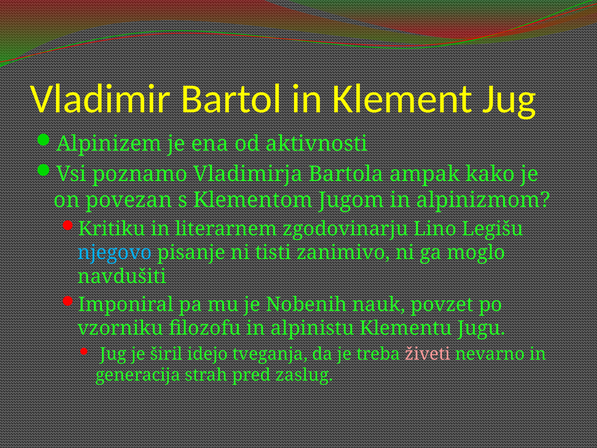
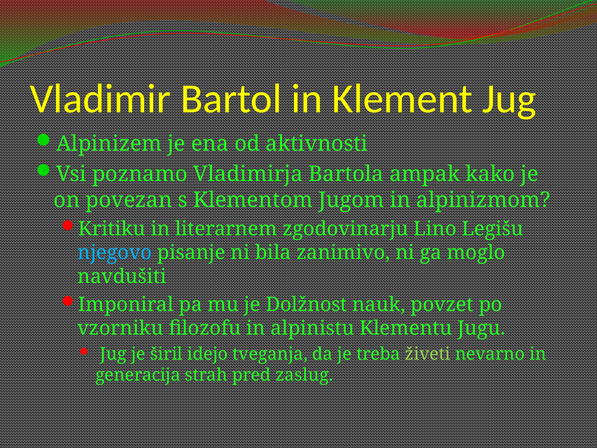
tisti: tisti -> bila
Nobenih: Nobenih -> Dolžnost
živeti colour: pink -> light green
